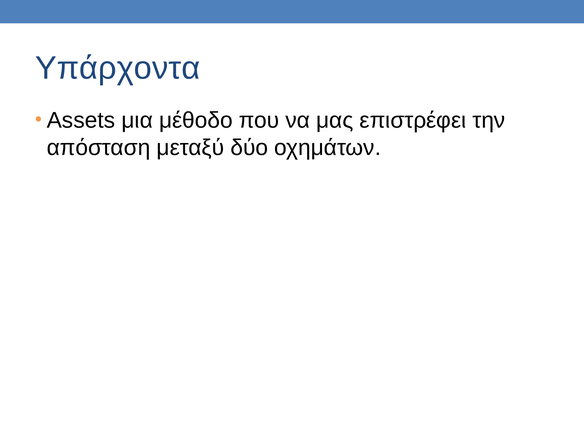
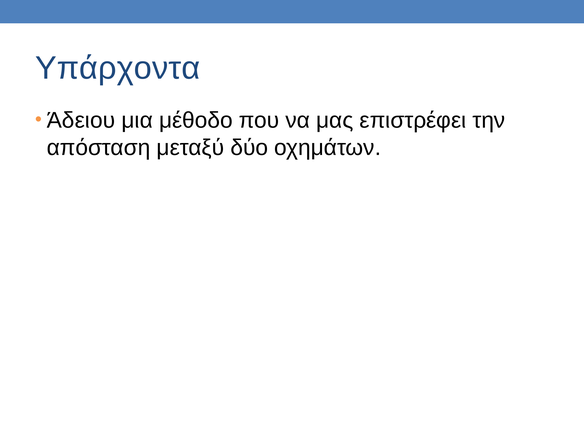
Assets: Assets -> Άδειου
